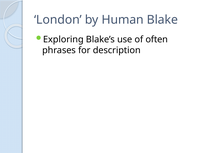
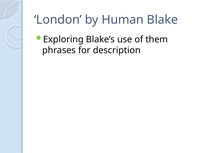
often: often -> them
